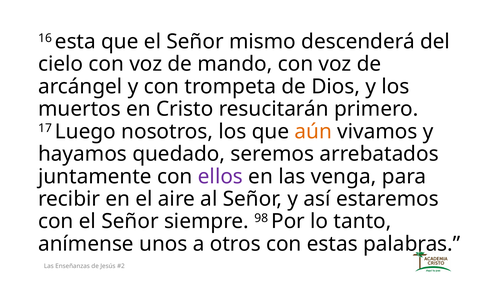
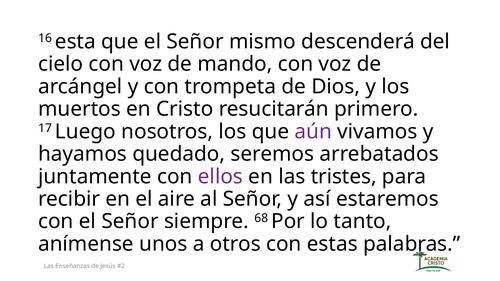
aún colour: orange -> purple
venga: venga -> tristes
98: 98 -> 68
